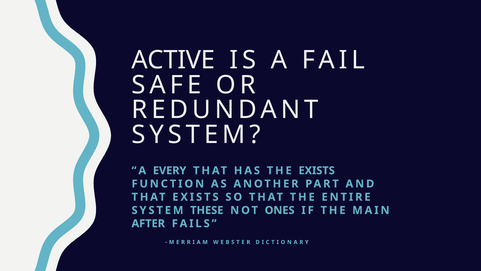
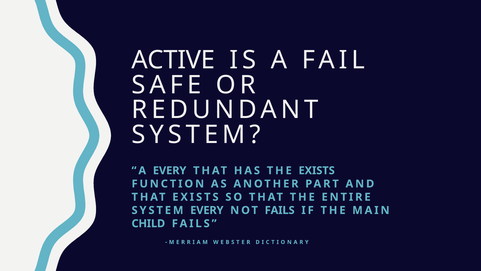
SYSTEM THESE: THESE -> EVERY
NOT ONES: ONES -> FAILS
AFTER: AFTER -> CHILD
